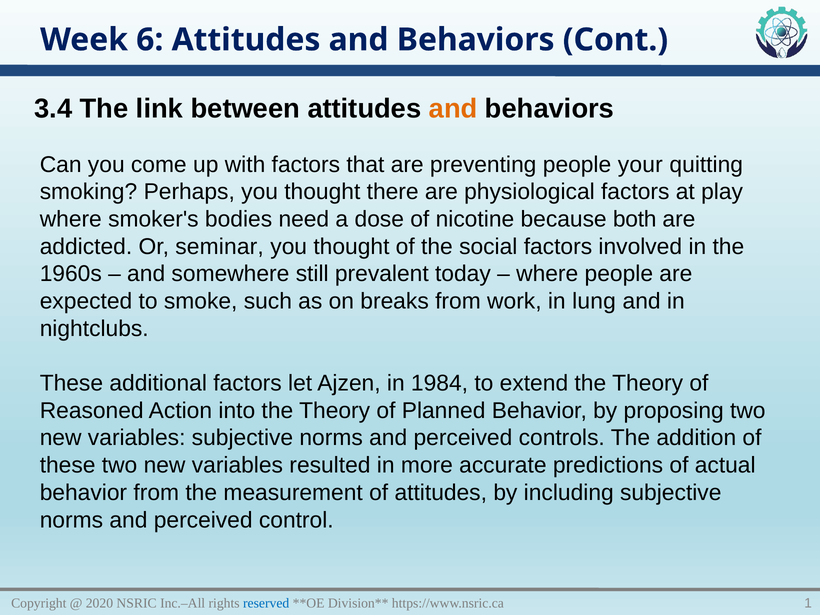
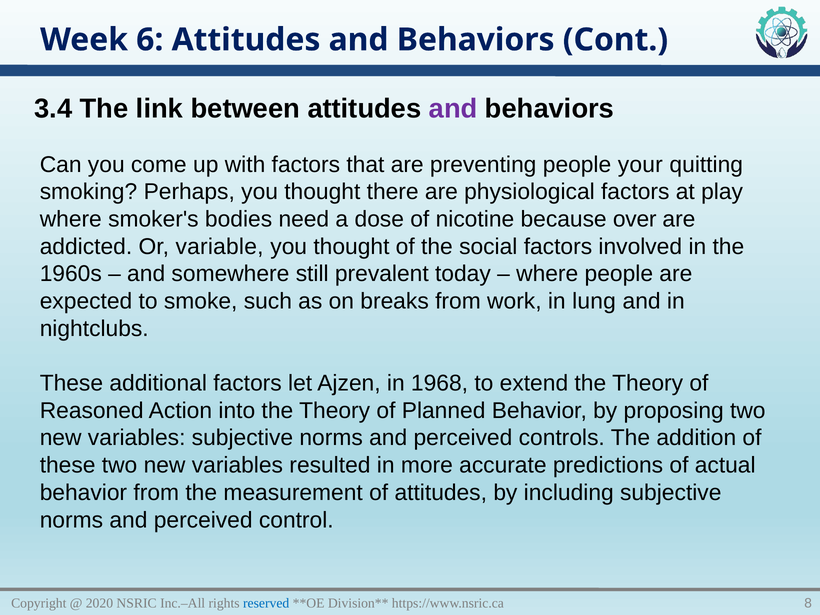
and at (453, 109) colour: orange -> purple
both: both -> over
seminar: seminar -> variable
1984: 1984 -> 1968
1: 1 -> 8
